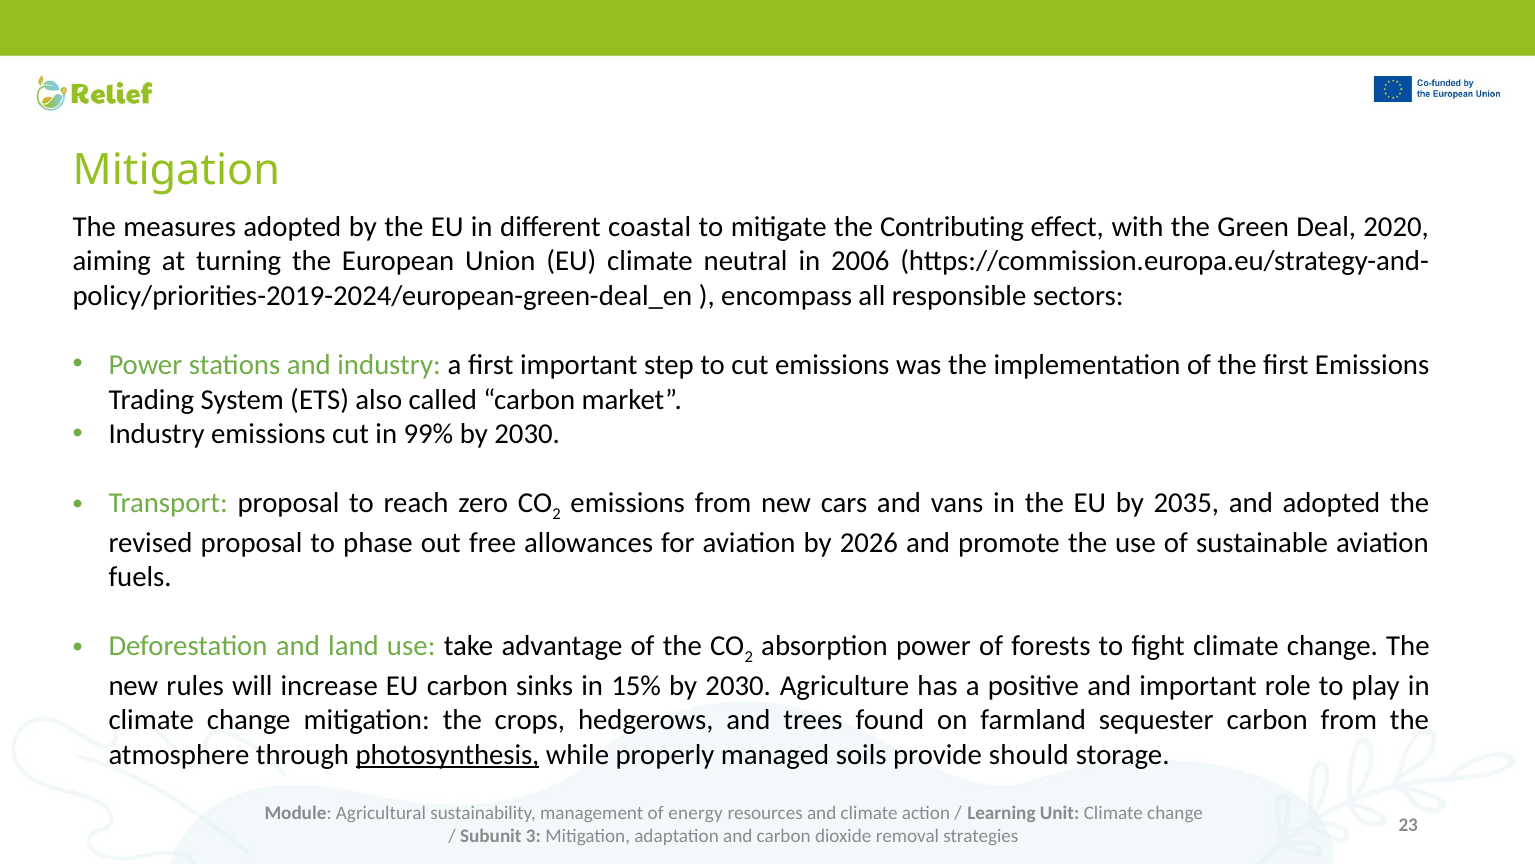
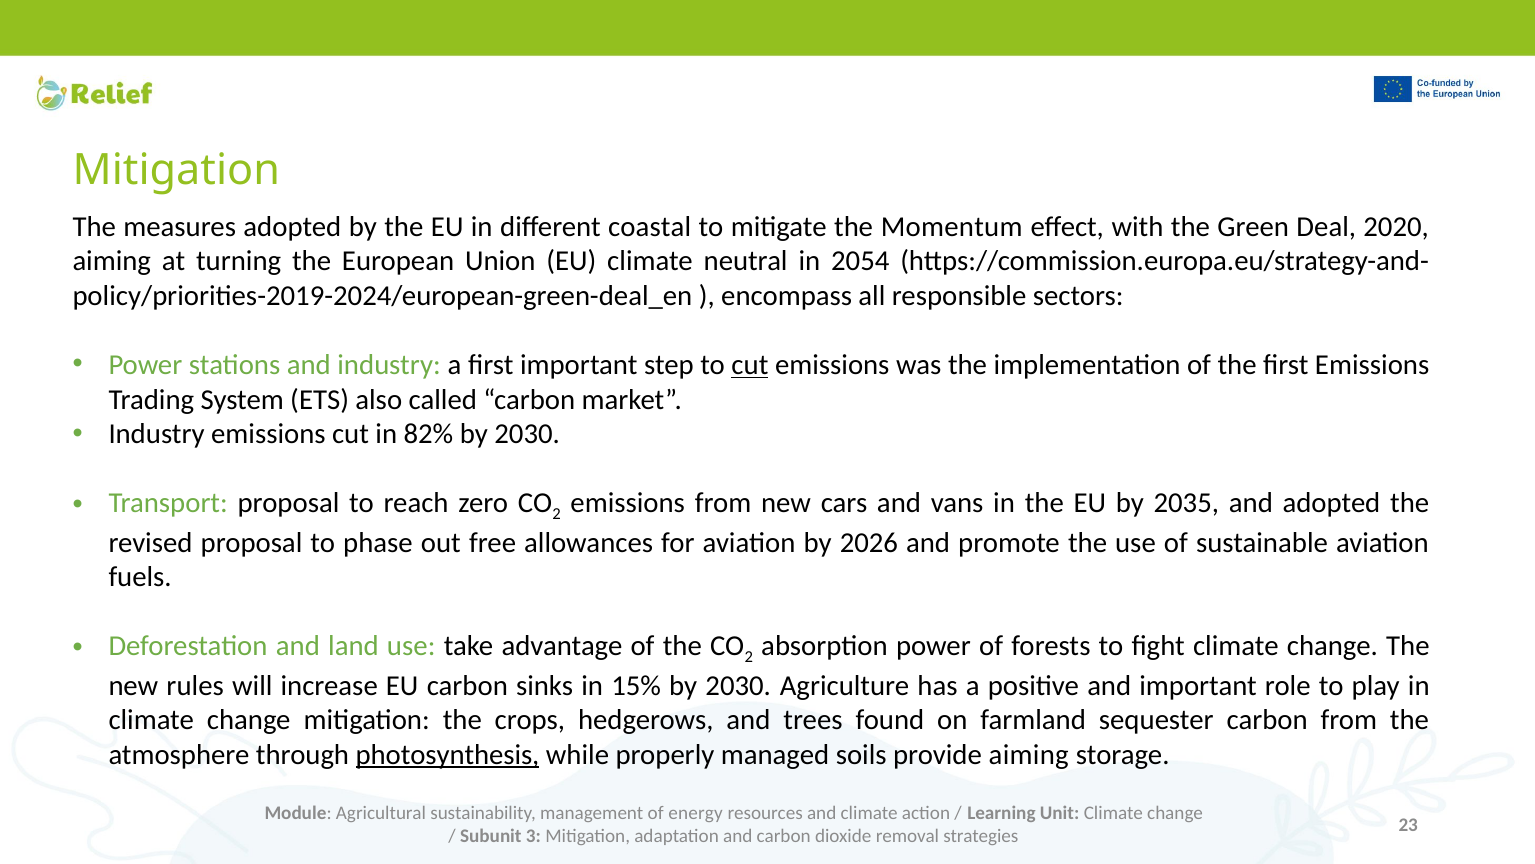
Contributing: Contributing -> Momentum
2006: 2006 -> 2054
cut at (750, 365) underline: none -> present
99%: 99% -> 82%
provide should: should -> aiming
